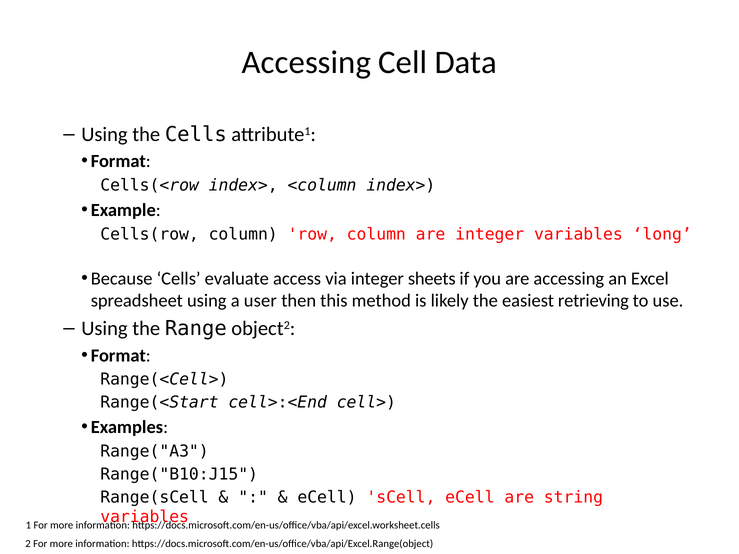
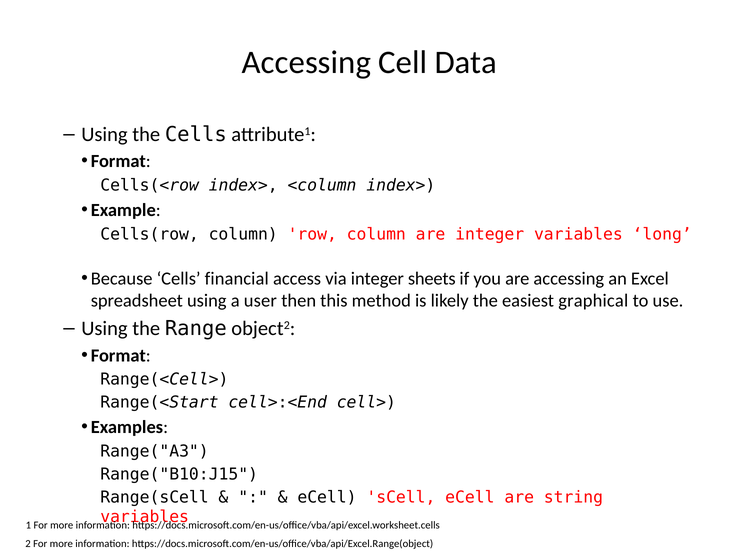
evaluate: evaluate -> financial
retrieving: retrieving -> graphical
